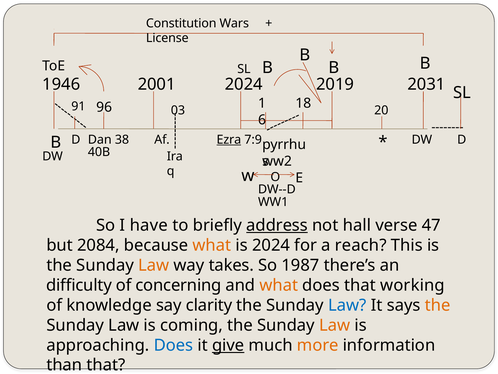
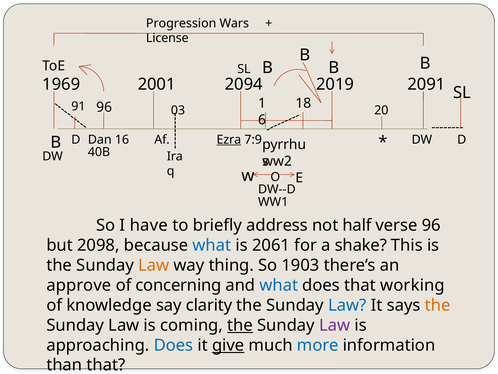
Constitution: Constitution -> Progression
1946: 1946 -> 1969
2024 at (244, 84): 2024 -> 2094
2031: 2031 -> 2091
38: 38 -> 16
address underline: present -> none
hall: hall -> half
verse 47: 47 -> 96
2084: 2084 -> 2098
what at (212, 245) colour: orange -> blue
is 2024: 2024 -> 2061
reach: reach -> shake
takes: takes -> thing
1987: 1987 -> 1903
difficulty: difficulty -> approve
what at (279, 285) colour: orange -> blue
the at (240, 325) underline: none -> present
Law at (335, 325) colour: orange -> purple
more colour: orange -> blue
